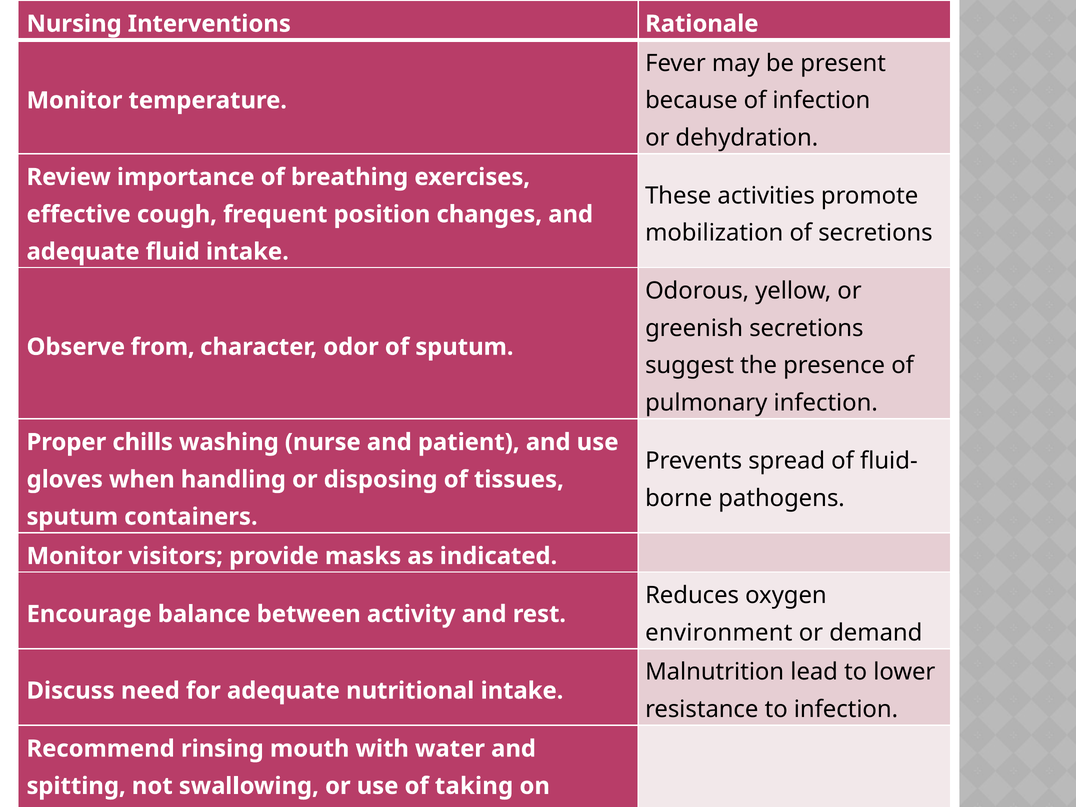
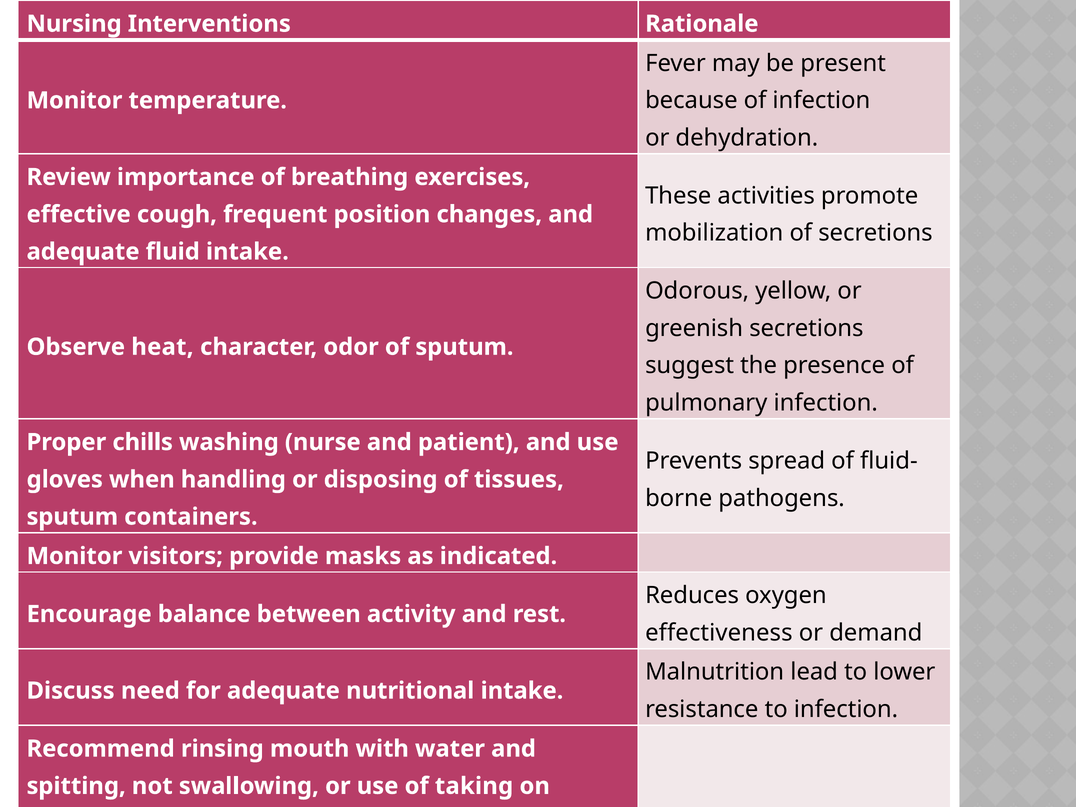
from: from -> heat
environment: environment -> effectiveness
